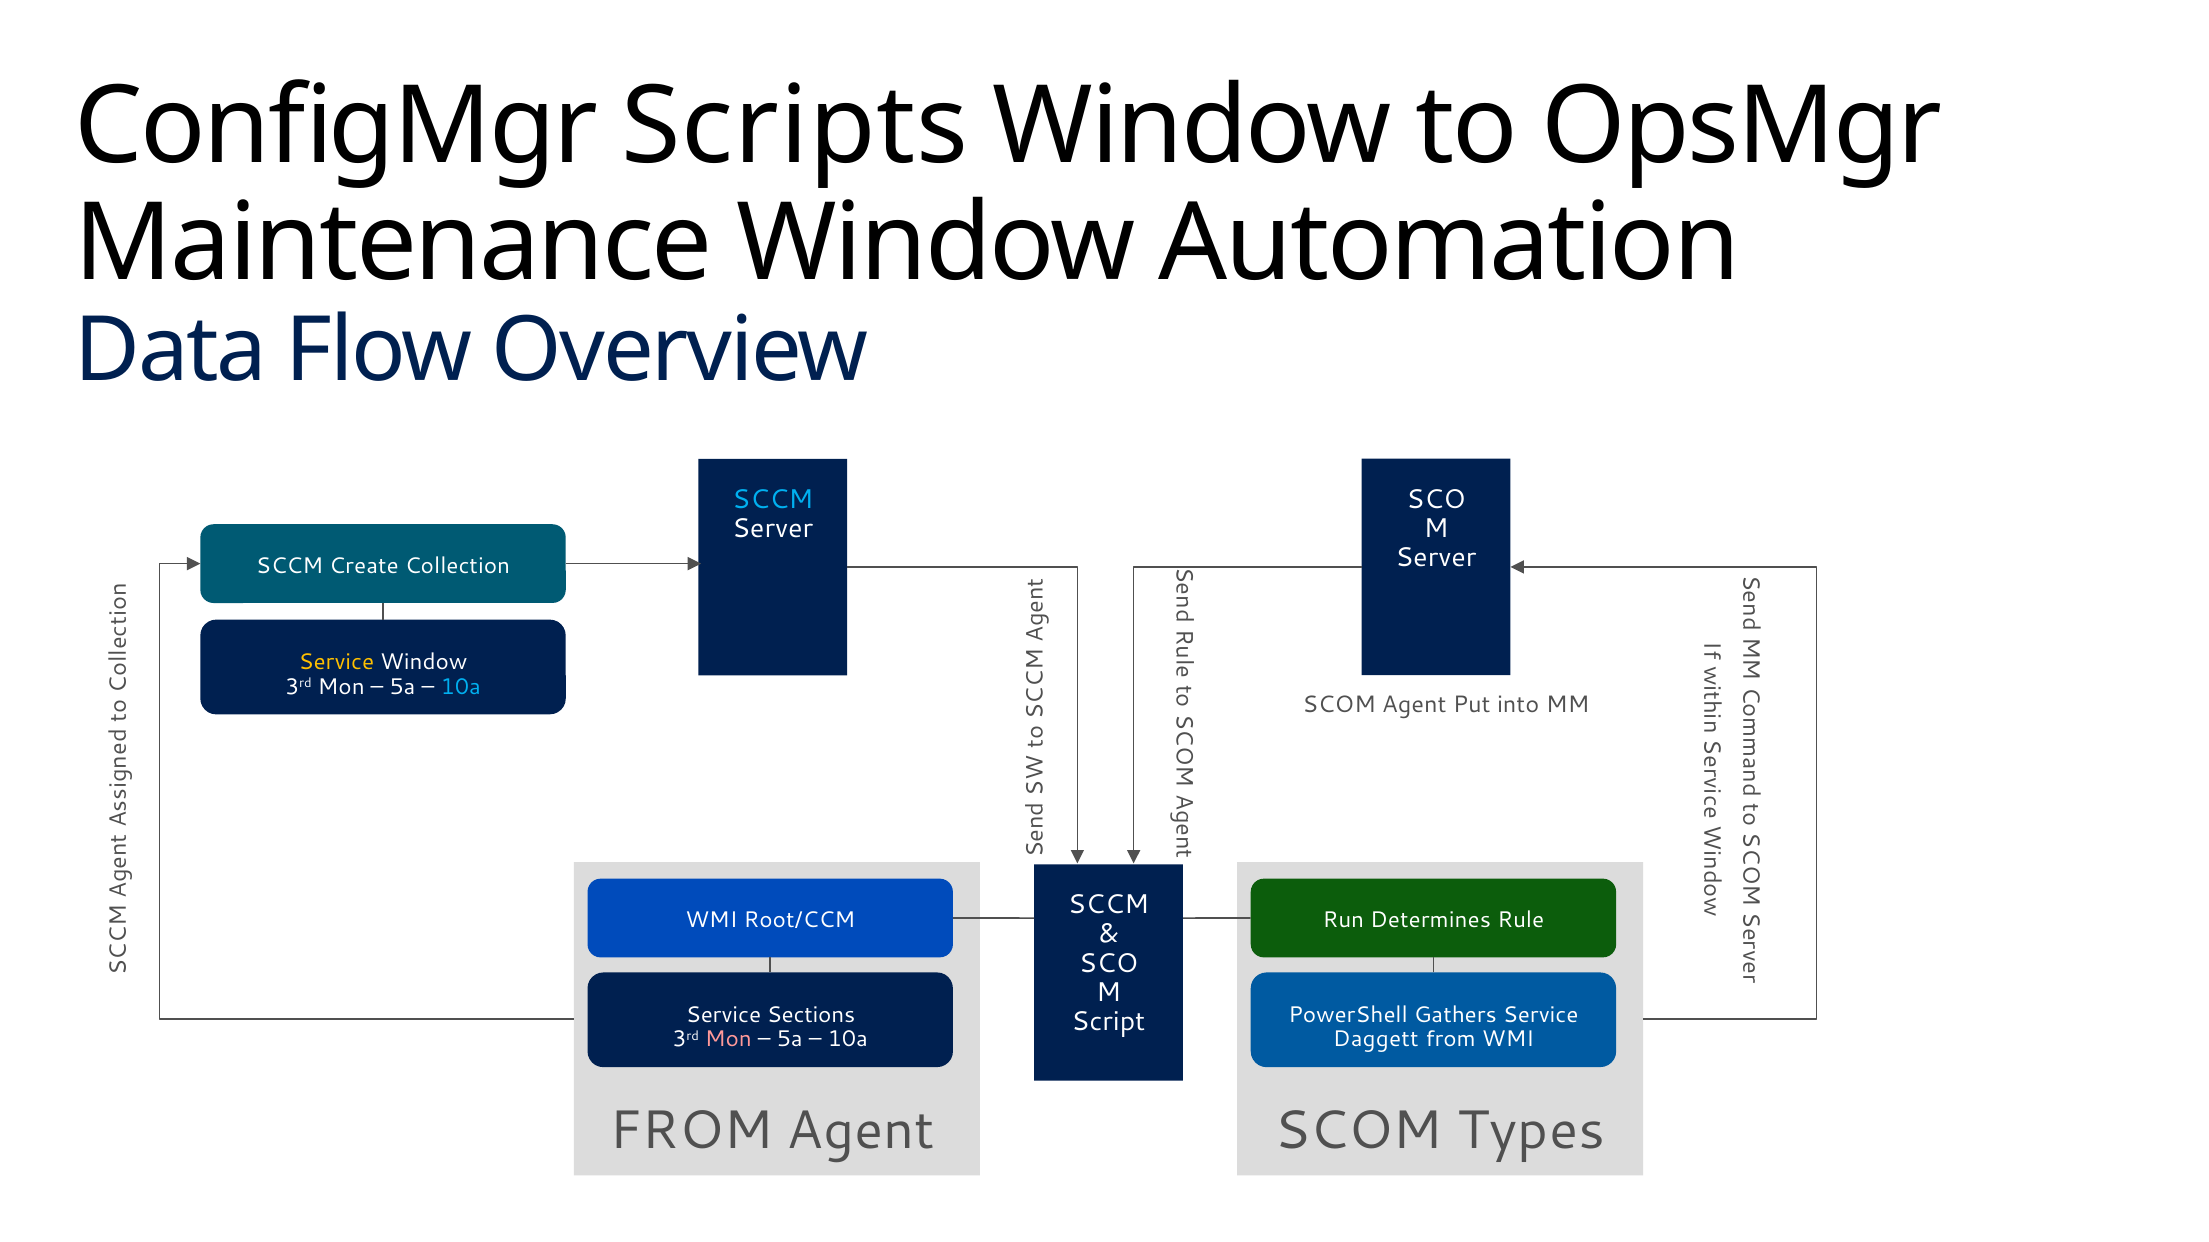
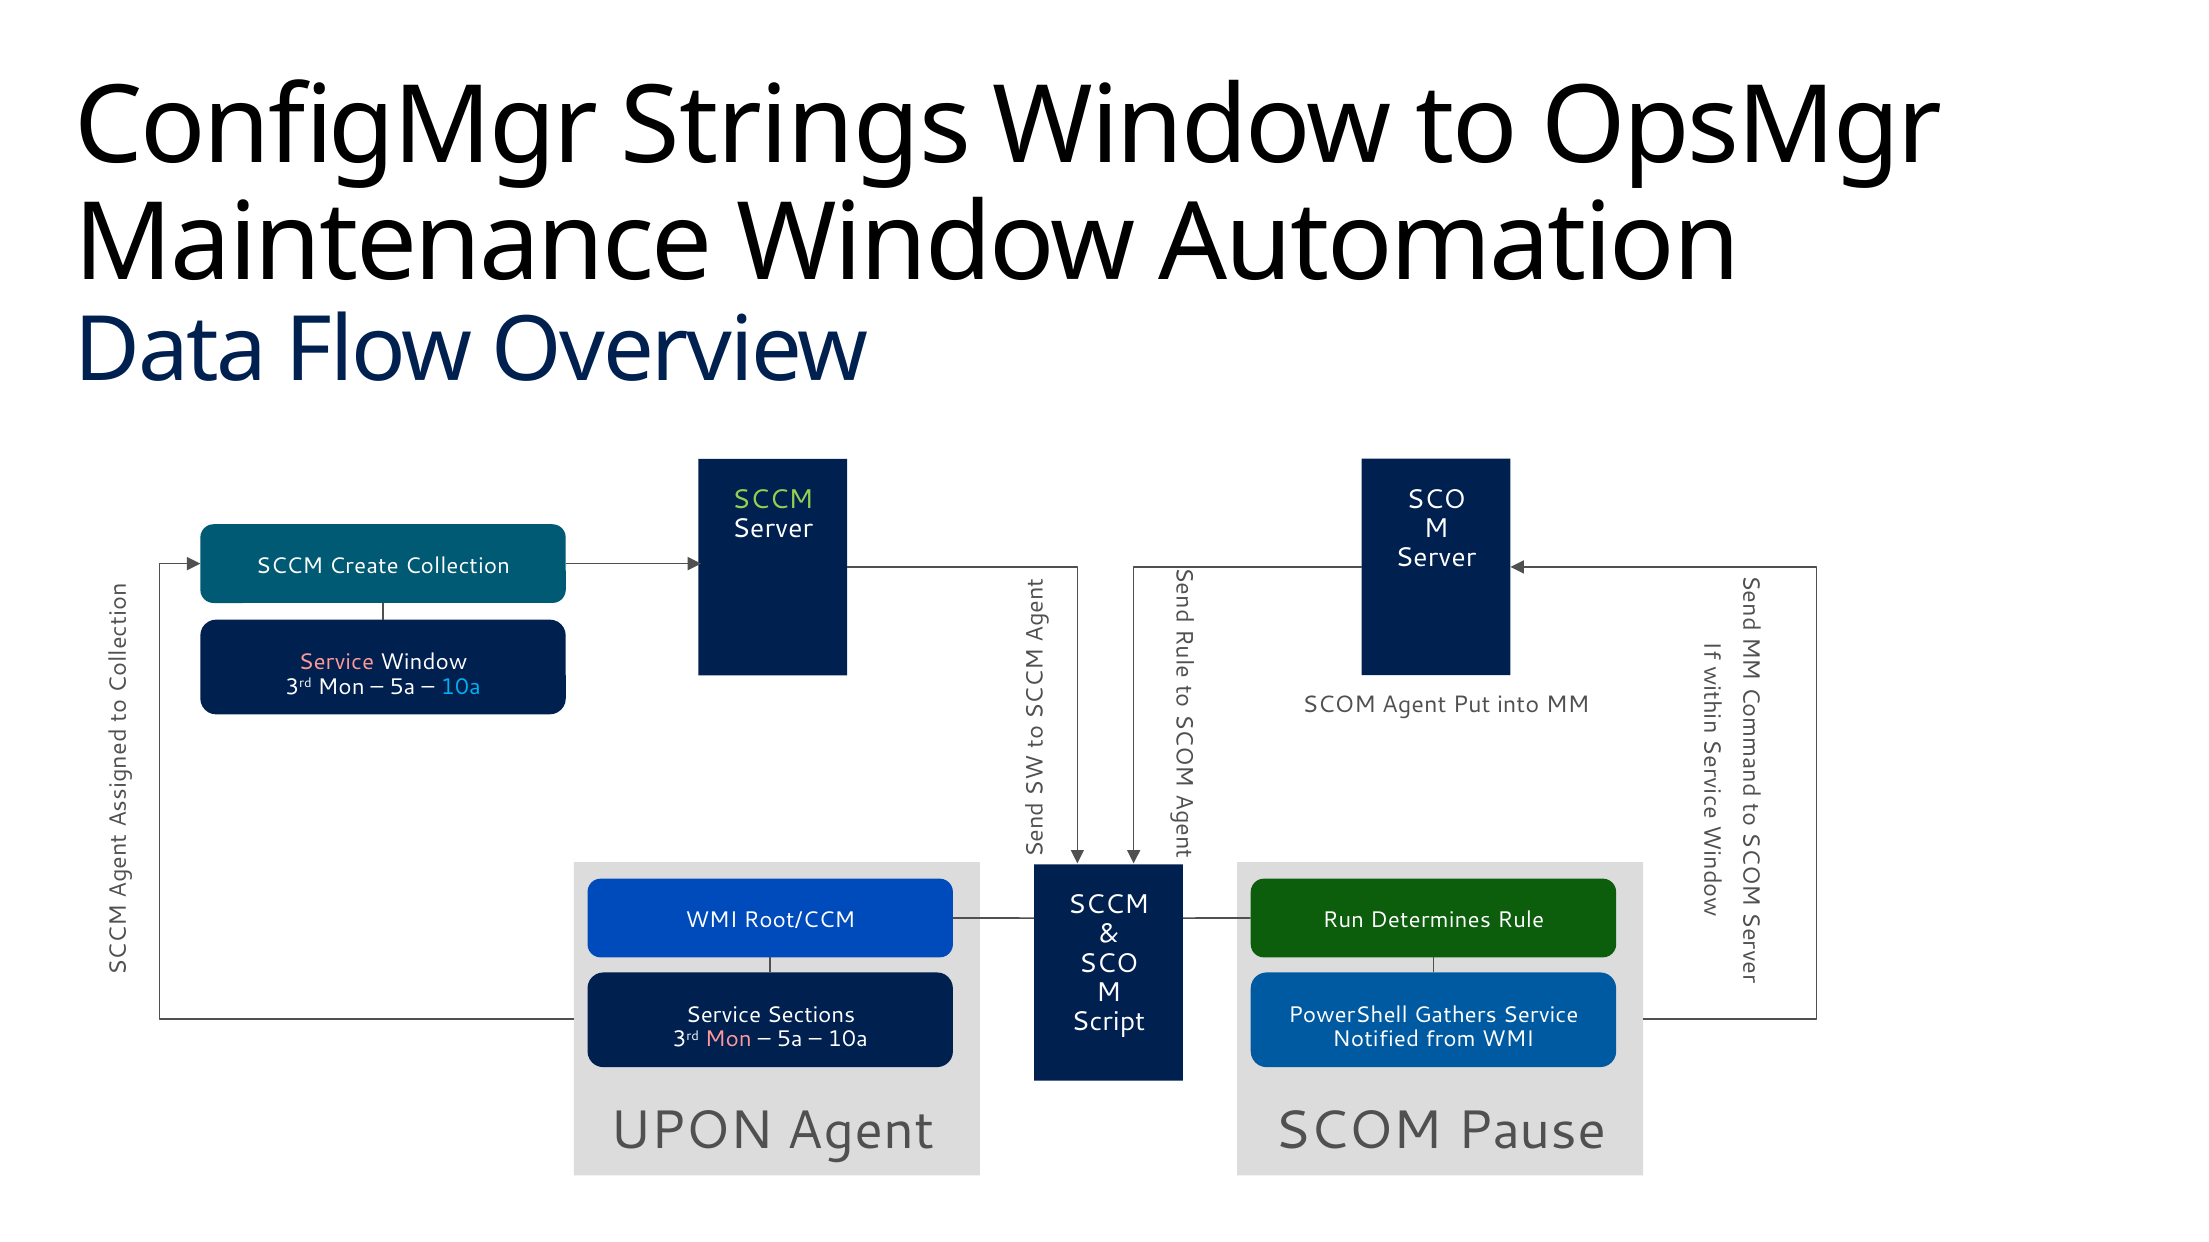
Scripts: Scripts -> Strings
SCCM at (773, 500) colour: light blue -> light green
Service at (336, 662) colour: yellow -> pink
Daggett: Daggett -> Notified
FROM at (691, 1131): FROM -> UPON
Types: Types -> Pause
